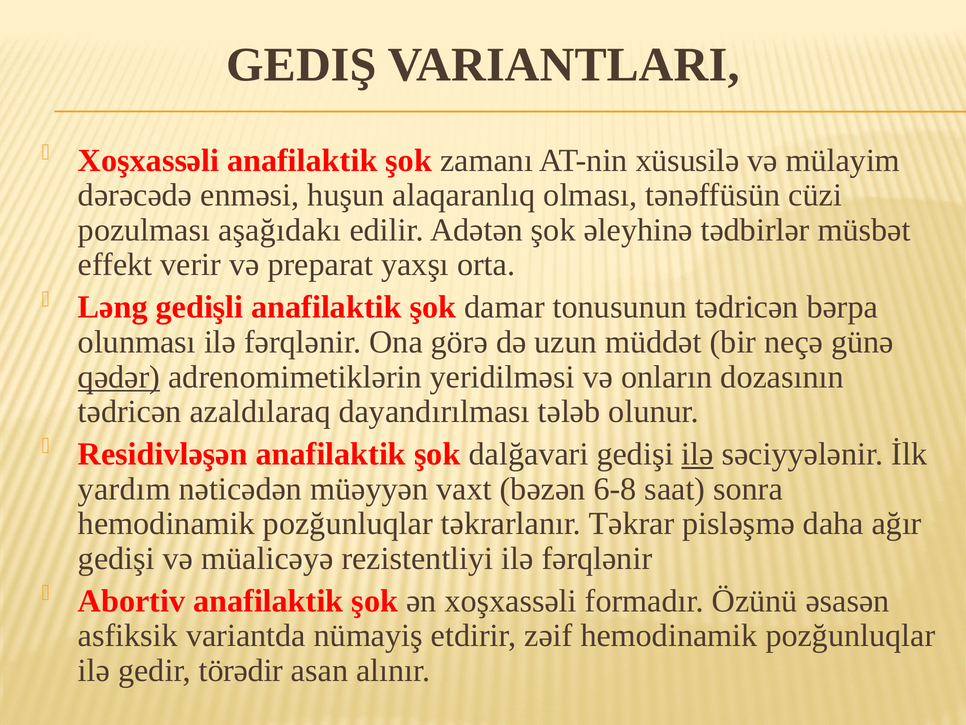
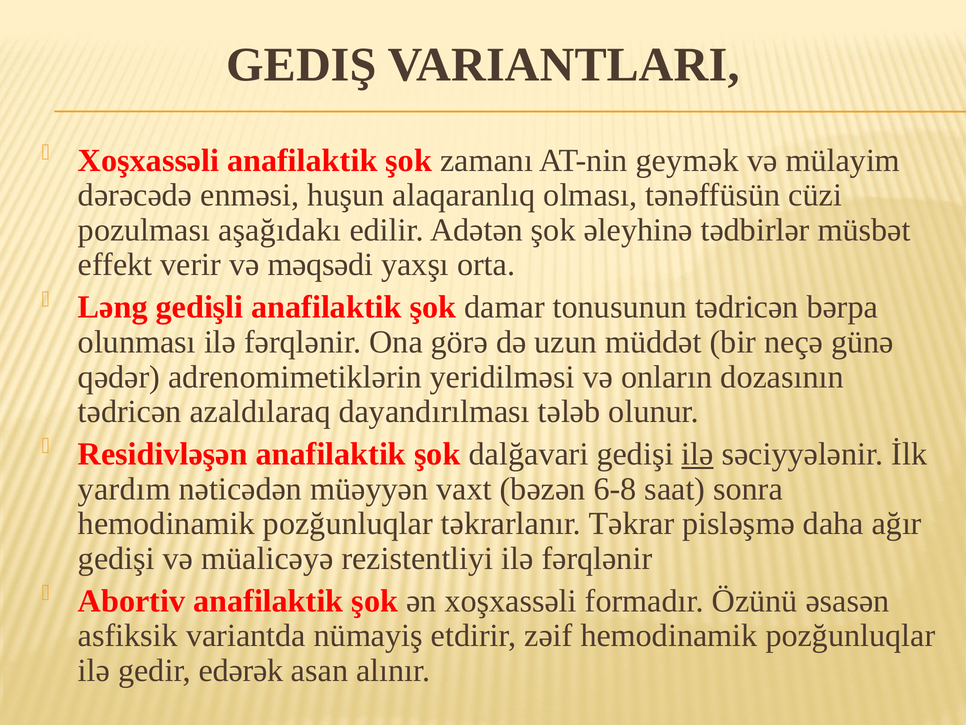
xüsusilə: xüsusilə -> geymək
preparat: preparat -> məqsədi
qədər underline: present -> none
törədir: törədir -> edərək
